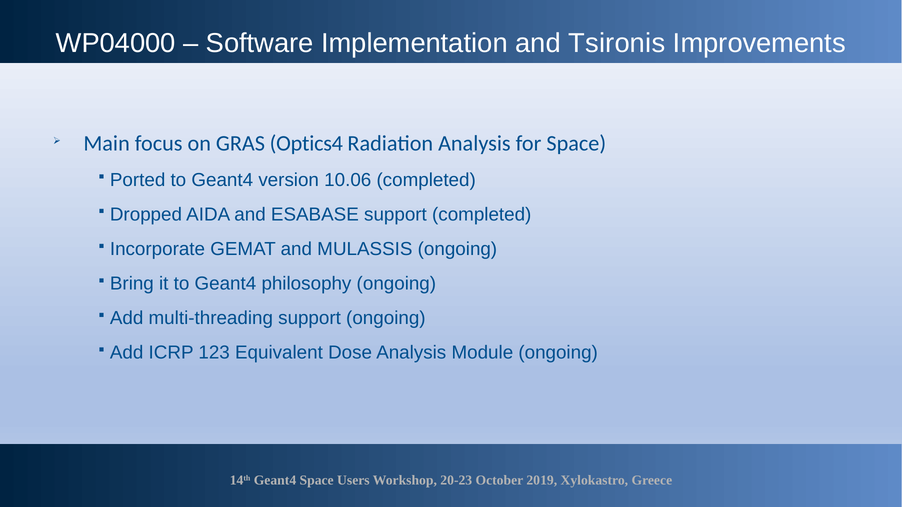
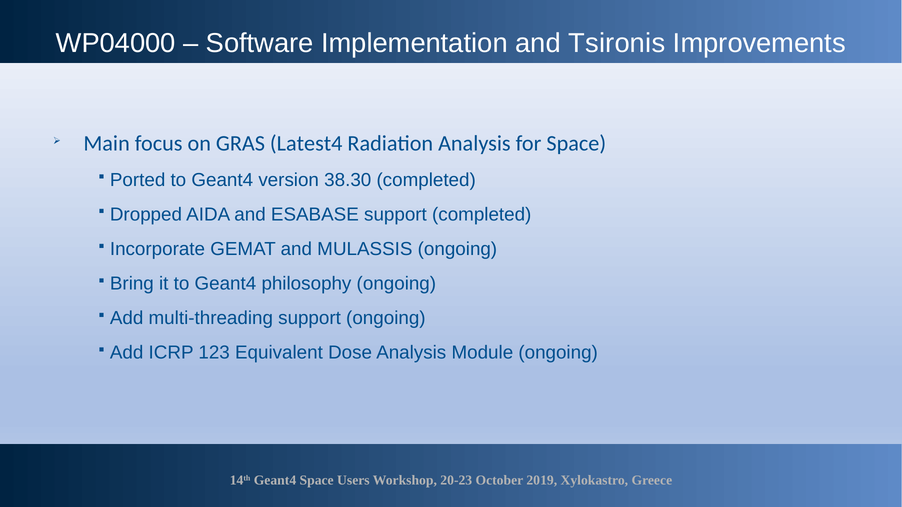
Optics4: Optics4 -> Latest4
10.06: 10.06 -> 38.30
